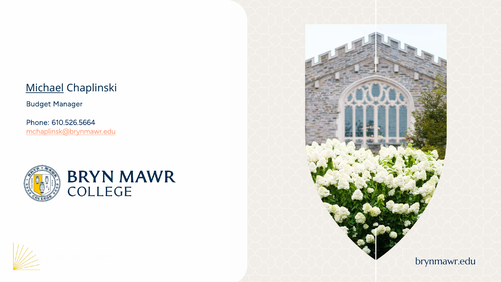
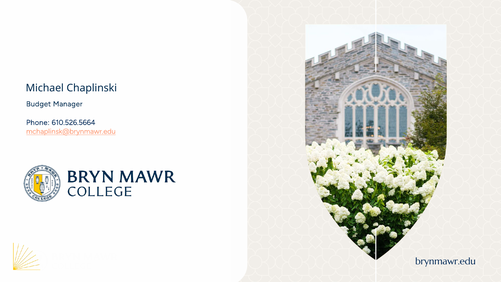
Michael underline: present -> none
